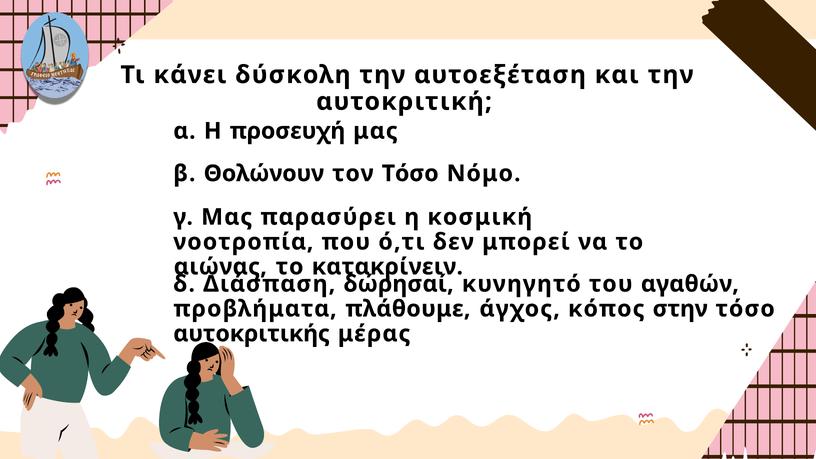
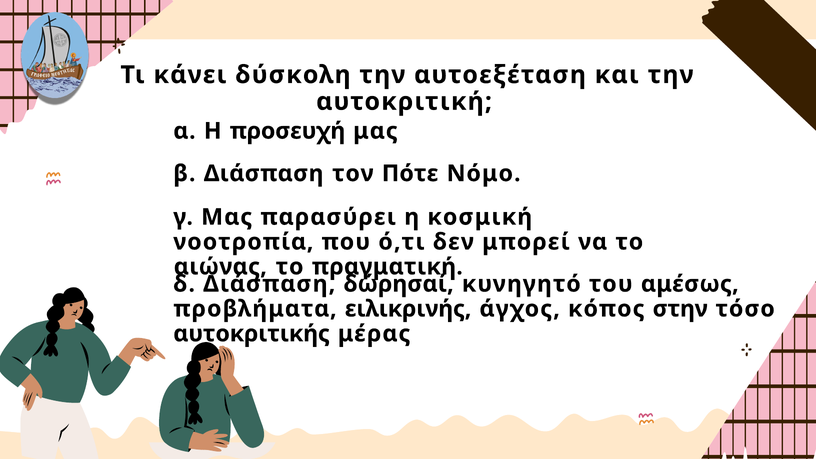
β Θολώνουν: Θολώνουν -> Διάσπαση
τον Τόσο: Τόσο -> Πότε
κατακρίνειν: κατακρίνειν -> πραγματική
αγαθών: αγαθών -> αμέσως
πλάθουμε: πλάθουμε -> ειλικρινής
